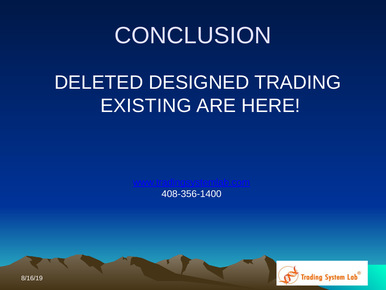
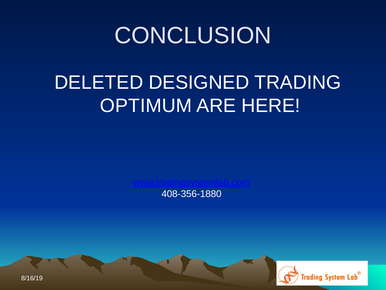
EXISTING: EXISTING -> OPTIMUM
408-356-1400: 408-356-1400 -> 408-356-1880
